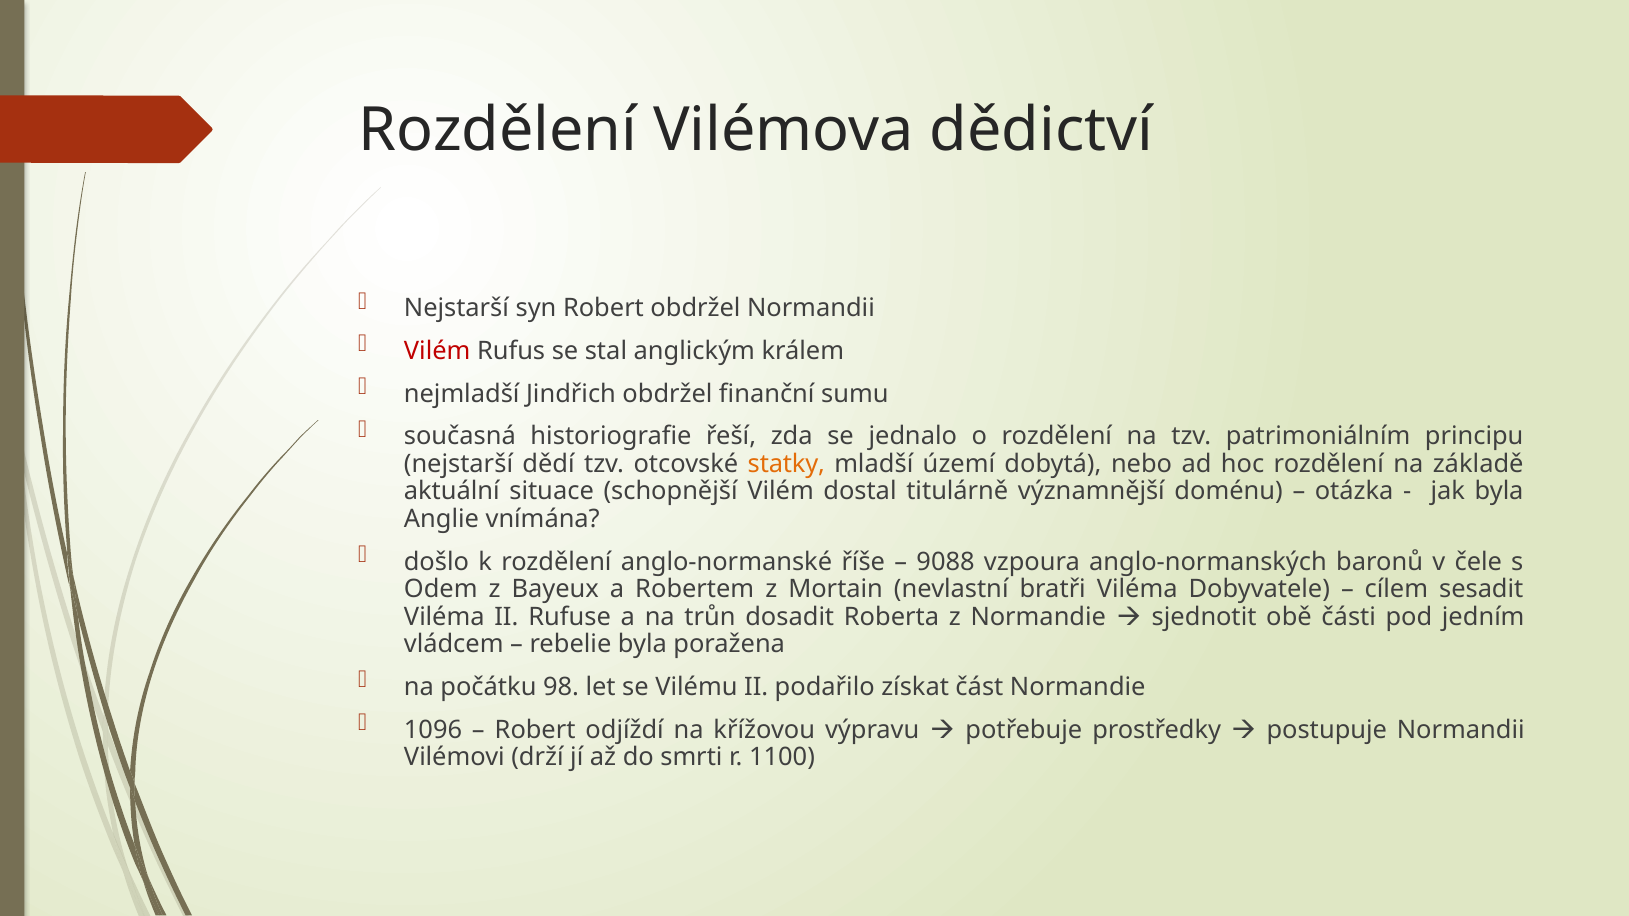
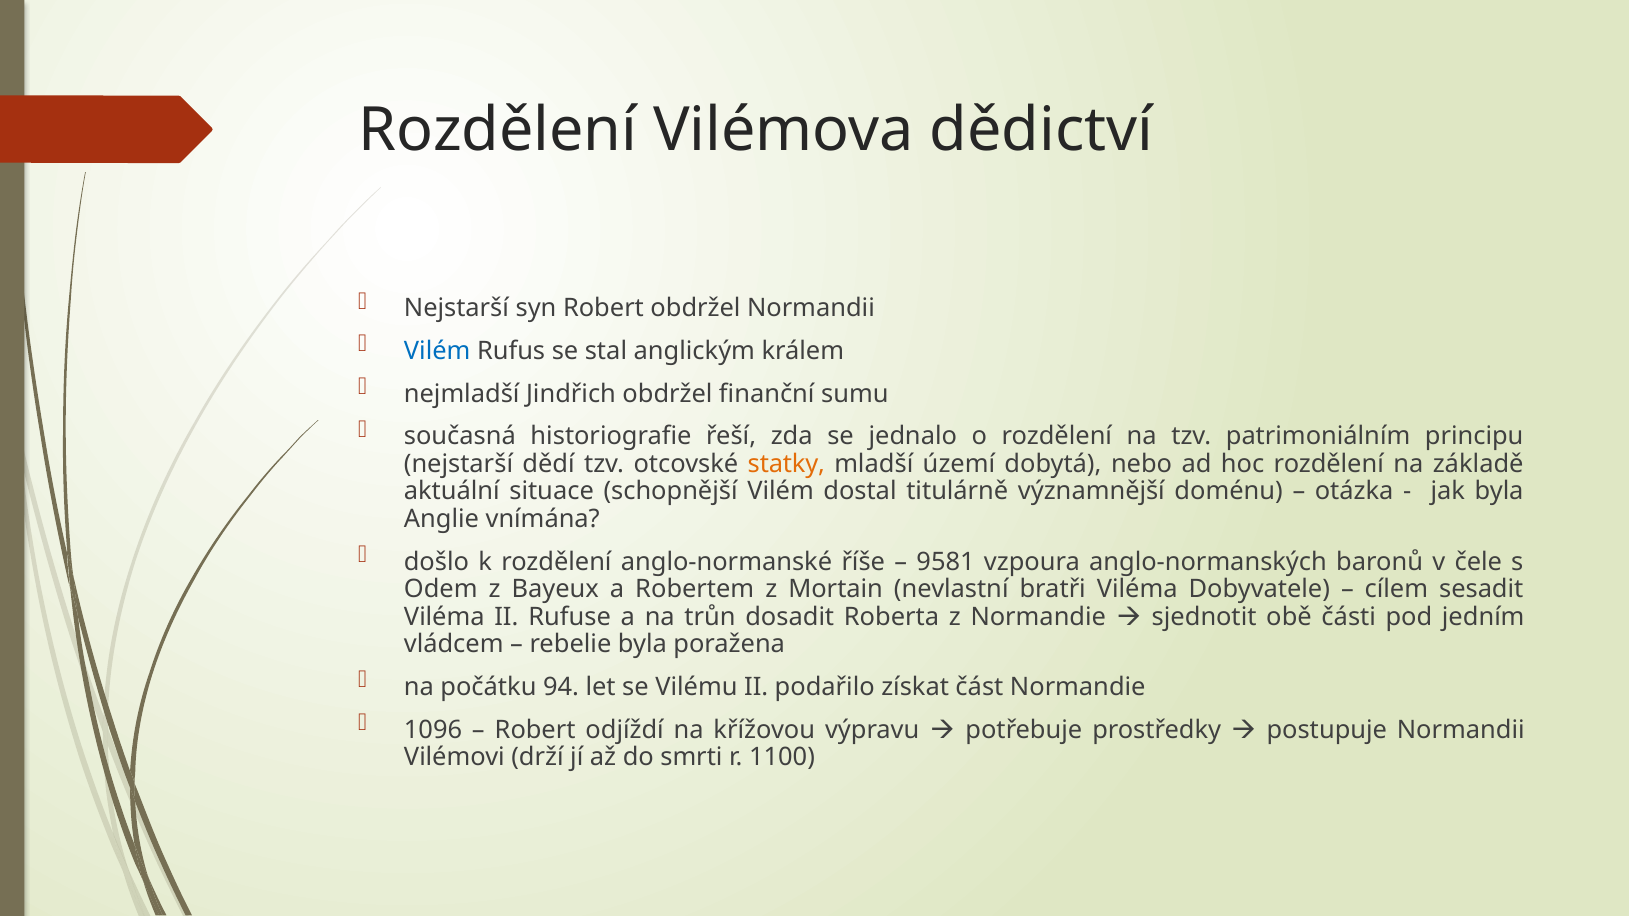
Vilém at (437, 351) colour: red -> blue
9088: 9088 -> 9581
98: 98 -> 94
